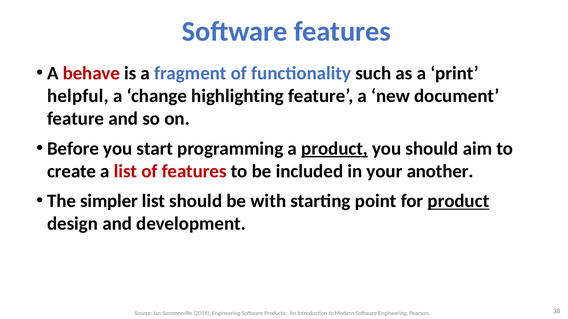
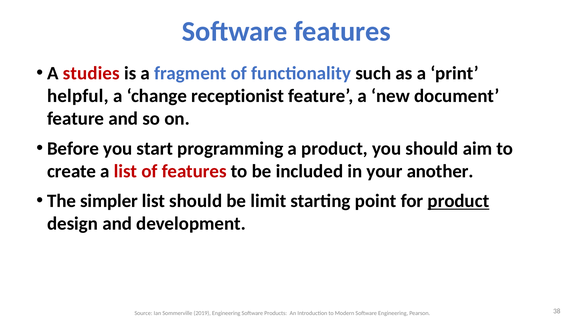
behave: behave -> studies
highlighting: highlighting -> receptionist
product at (335, 149) underline: present -> none
with: with -> limit
